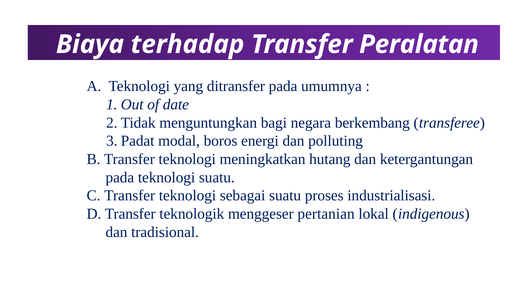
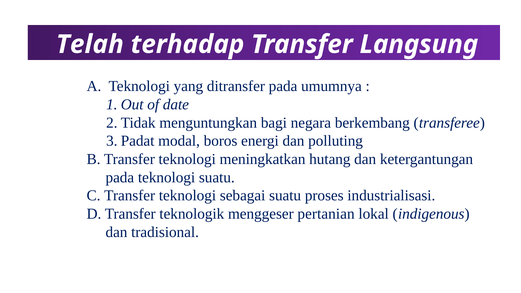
Biaya: Biaya -> Telah
Peralatan: Peralatan -> Langsung
